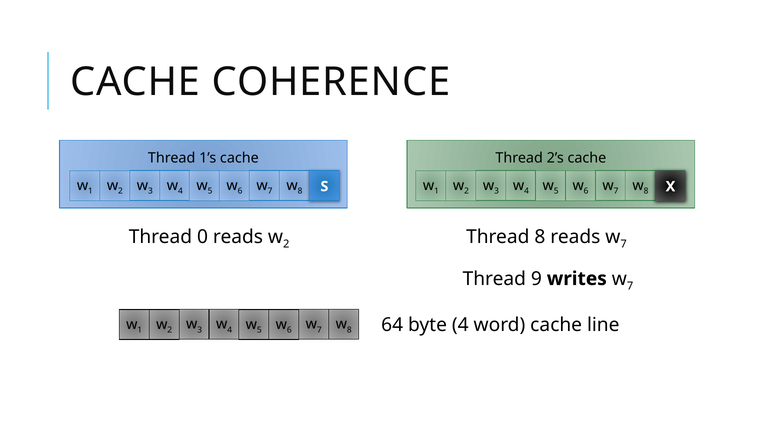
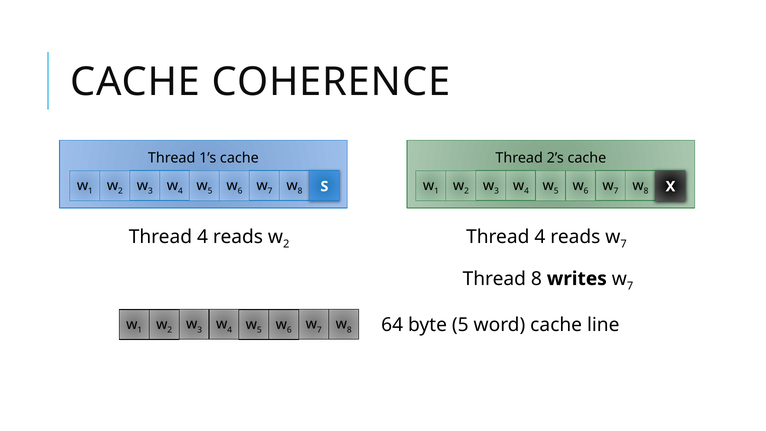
0 at (202, 237): 0 -> 4
8 at (540, 237): 8 -> 4
Thread 9: 9 -> 8
byte 4: 4 -> 5
